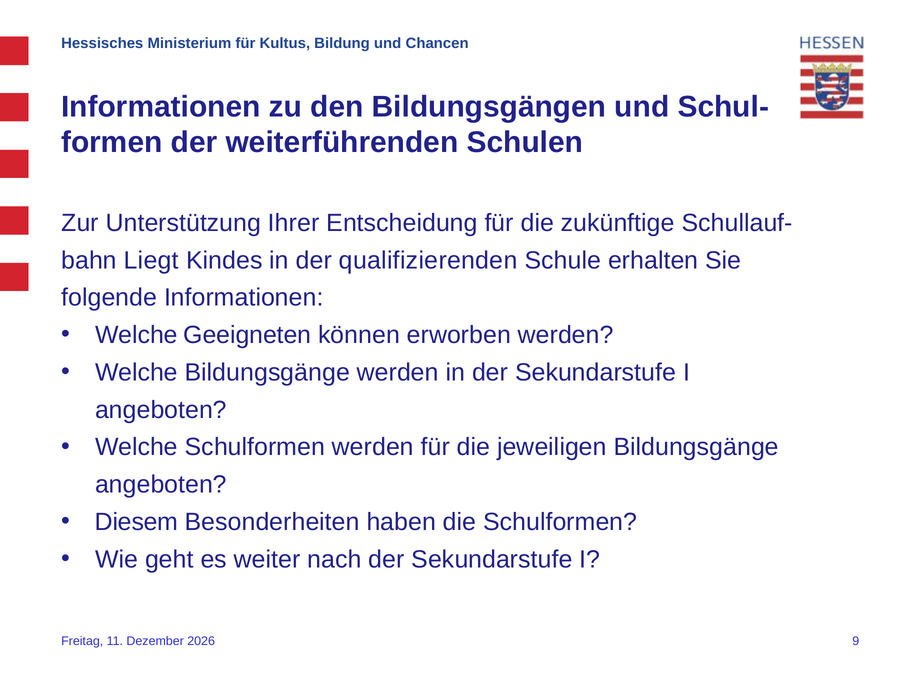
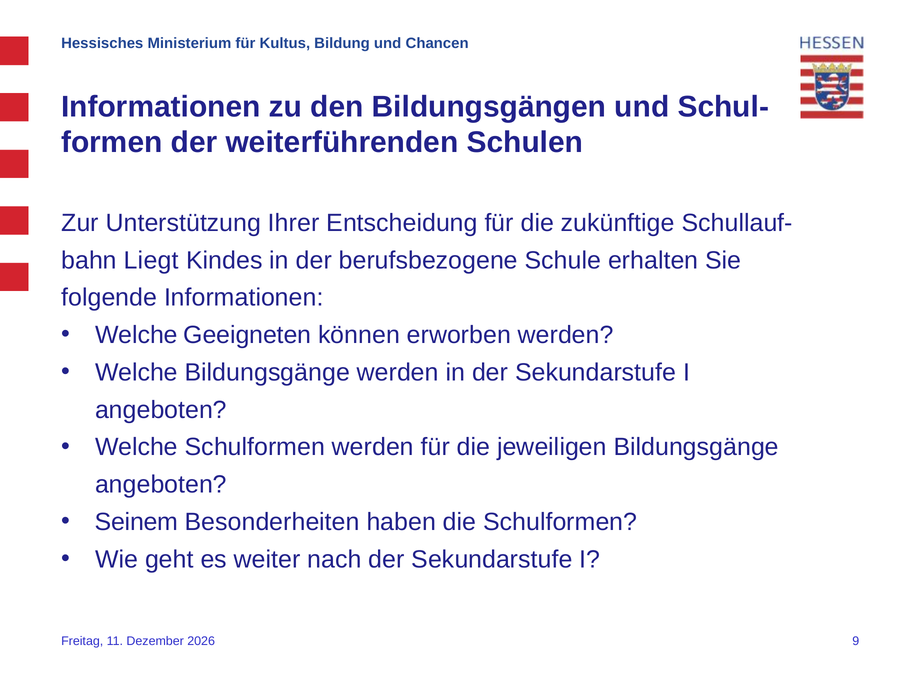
qualifizierenden: qualifizierenden -> berufsbezogene
Diesem: Diesem -> Seinem
